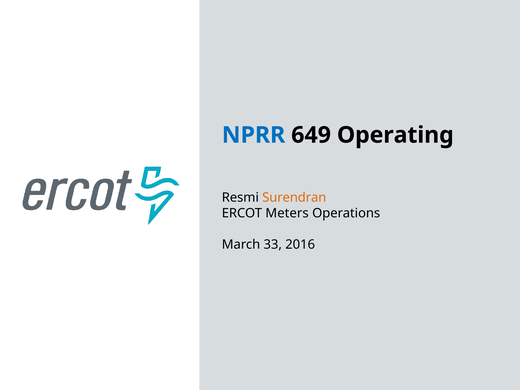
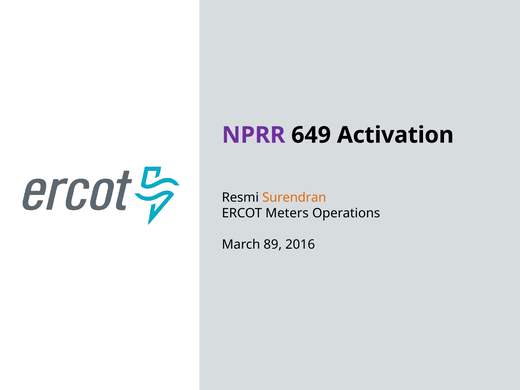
NPRR colour: blue -> purple
Operating: Operating -> Activation
33: 33 -> 89
